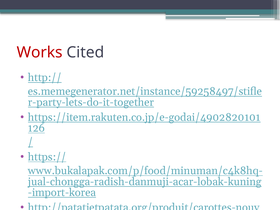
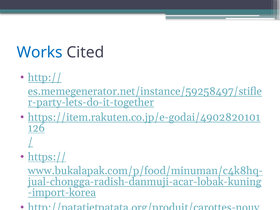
Works colour: red -> blue
